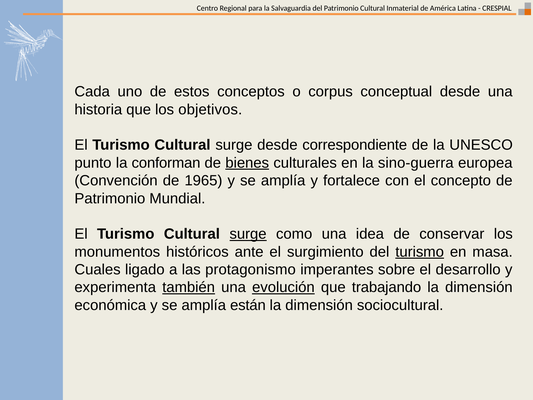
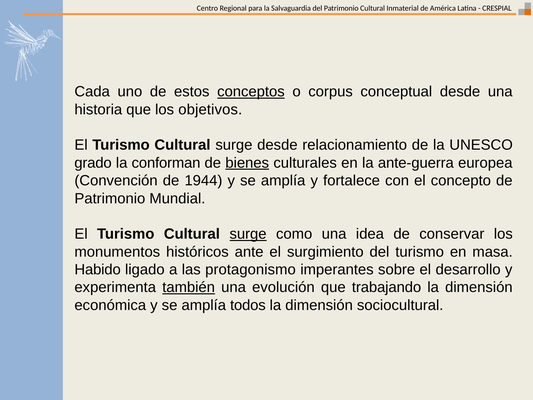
conceptos underline: none -> present
correspondiente: correspondiente -> relacionamiento
punto: punto -> grado
sino-guerra: sino-guerra -> ante-guerra
1965: 1965 -> 1944
turismo at (420, 252) underline: present -> none
Cuales: Cuales -> Habido
evolución underline: present -> none
están: están -> todos
